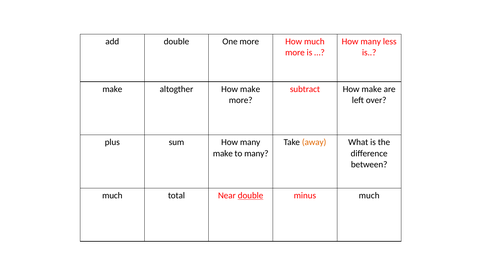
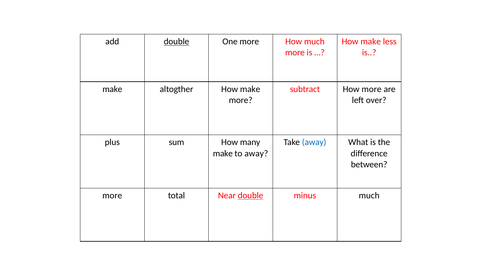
double at (176, 41) underline: none -> present
many at (371, 41): many -> make
subtract How make: make -> more
away at (314, 142) colour: orange -> blue
to many: many -> away
much at (112, 195): much -> more
